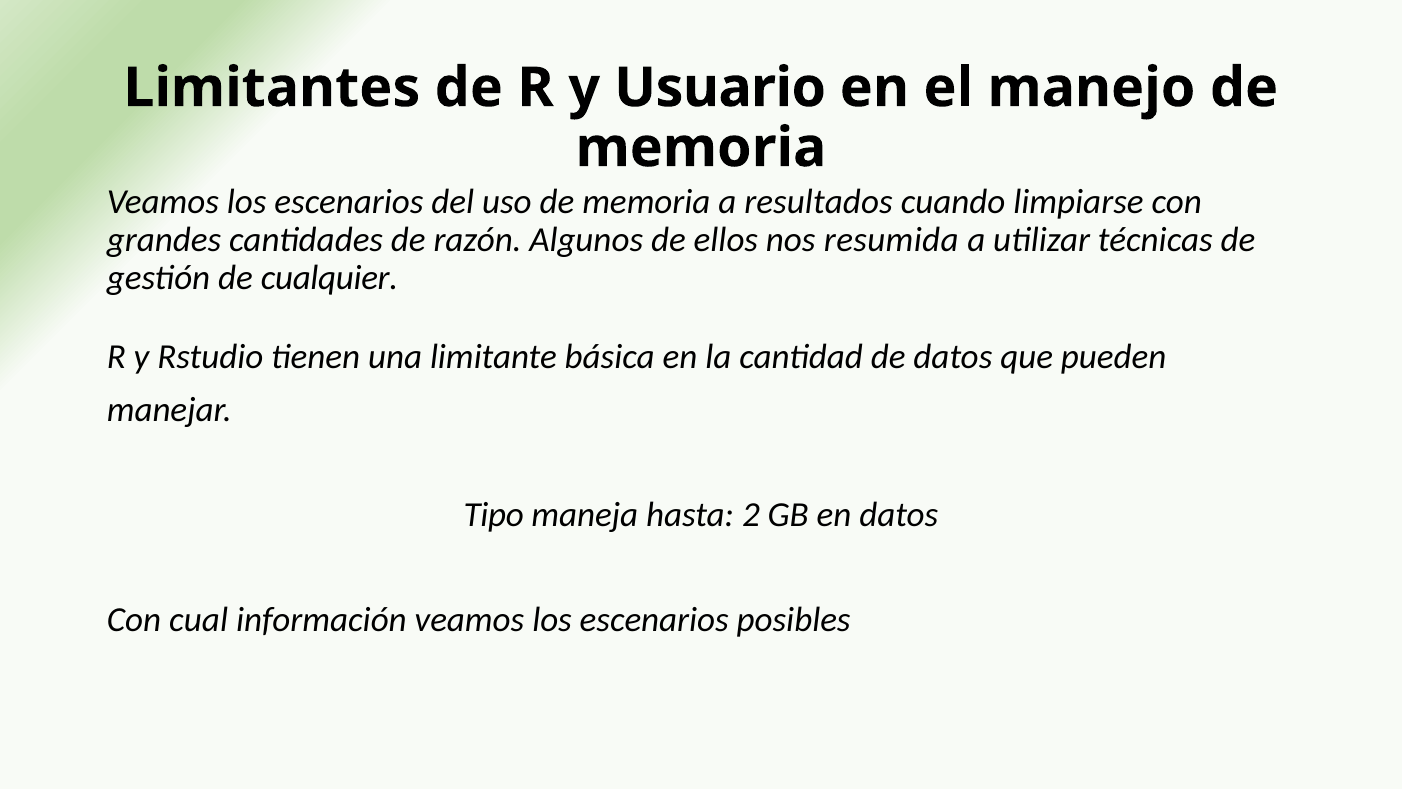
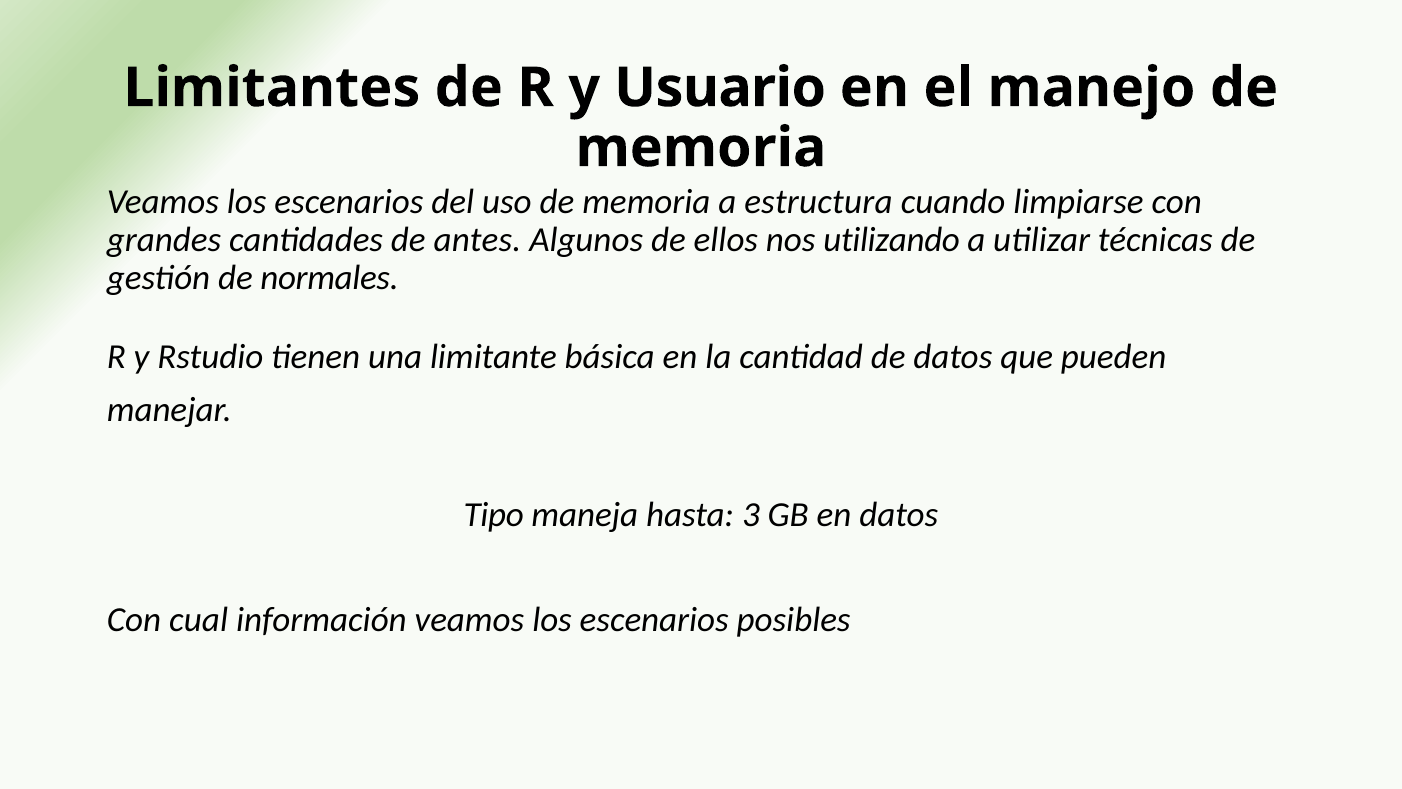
resultados: resultados -> estructura
razón: razón -> antes
resumida: resumida -> utilizando
cualquier: cualquier -> normales
2: 2 -> 3
